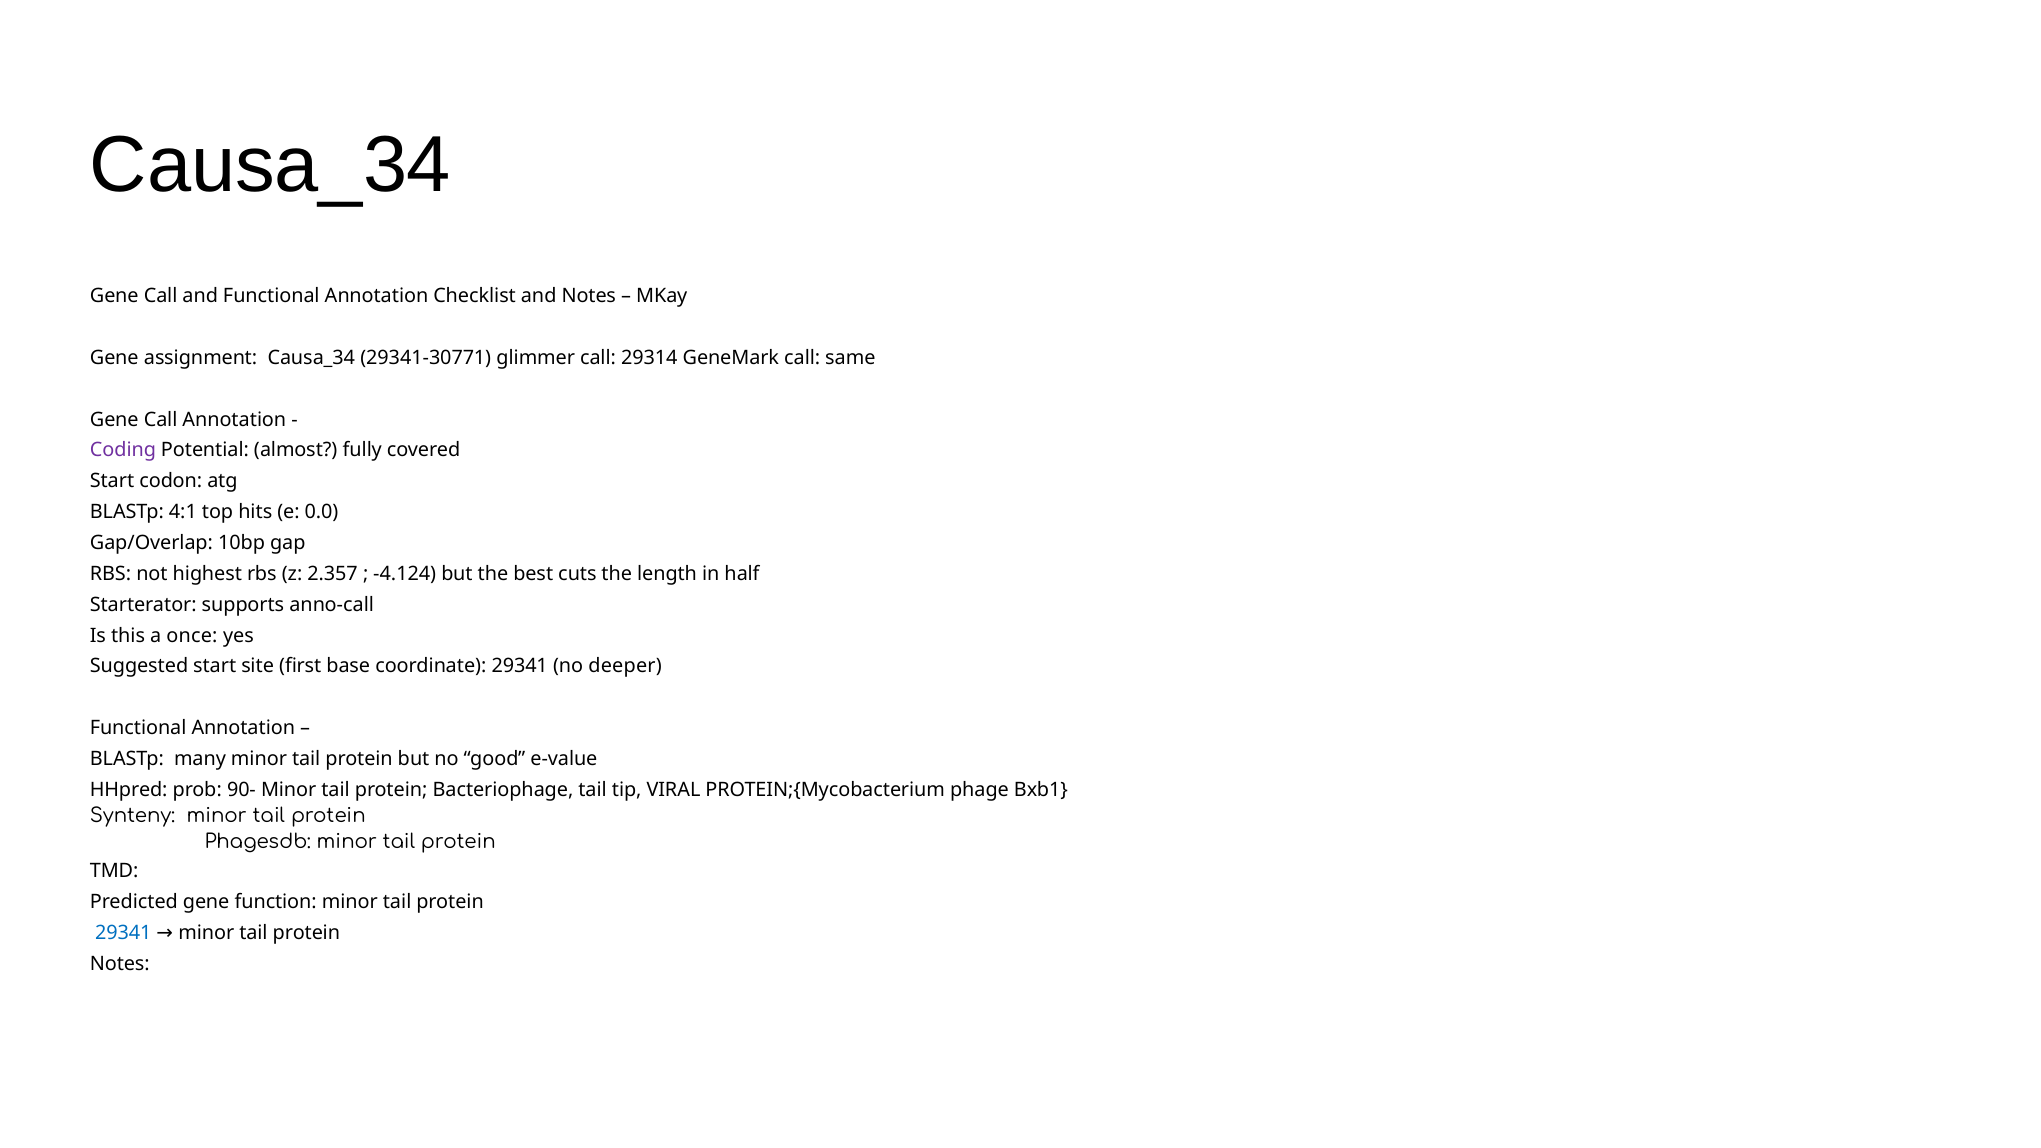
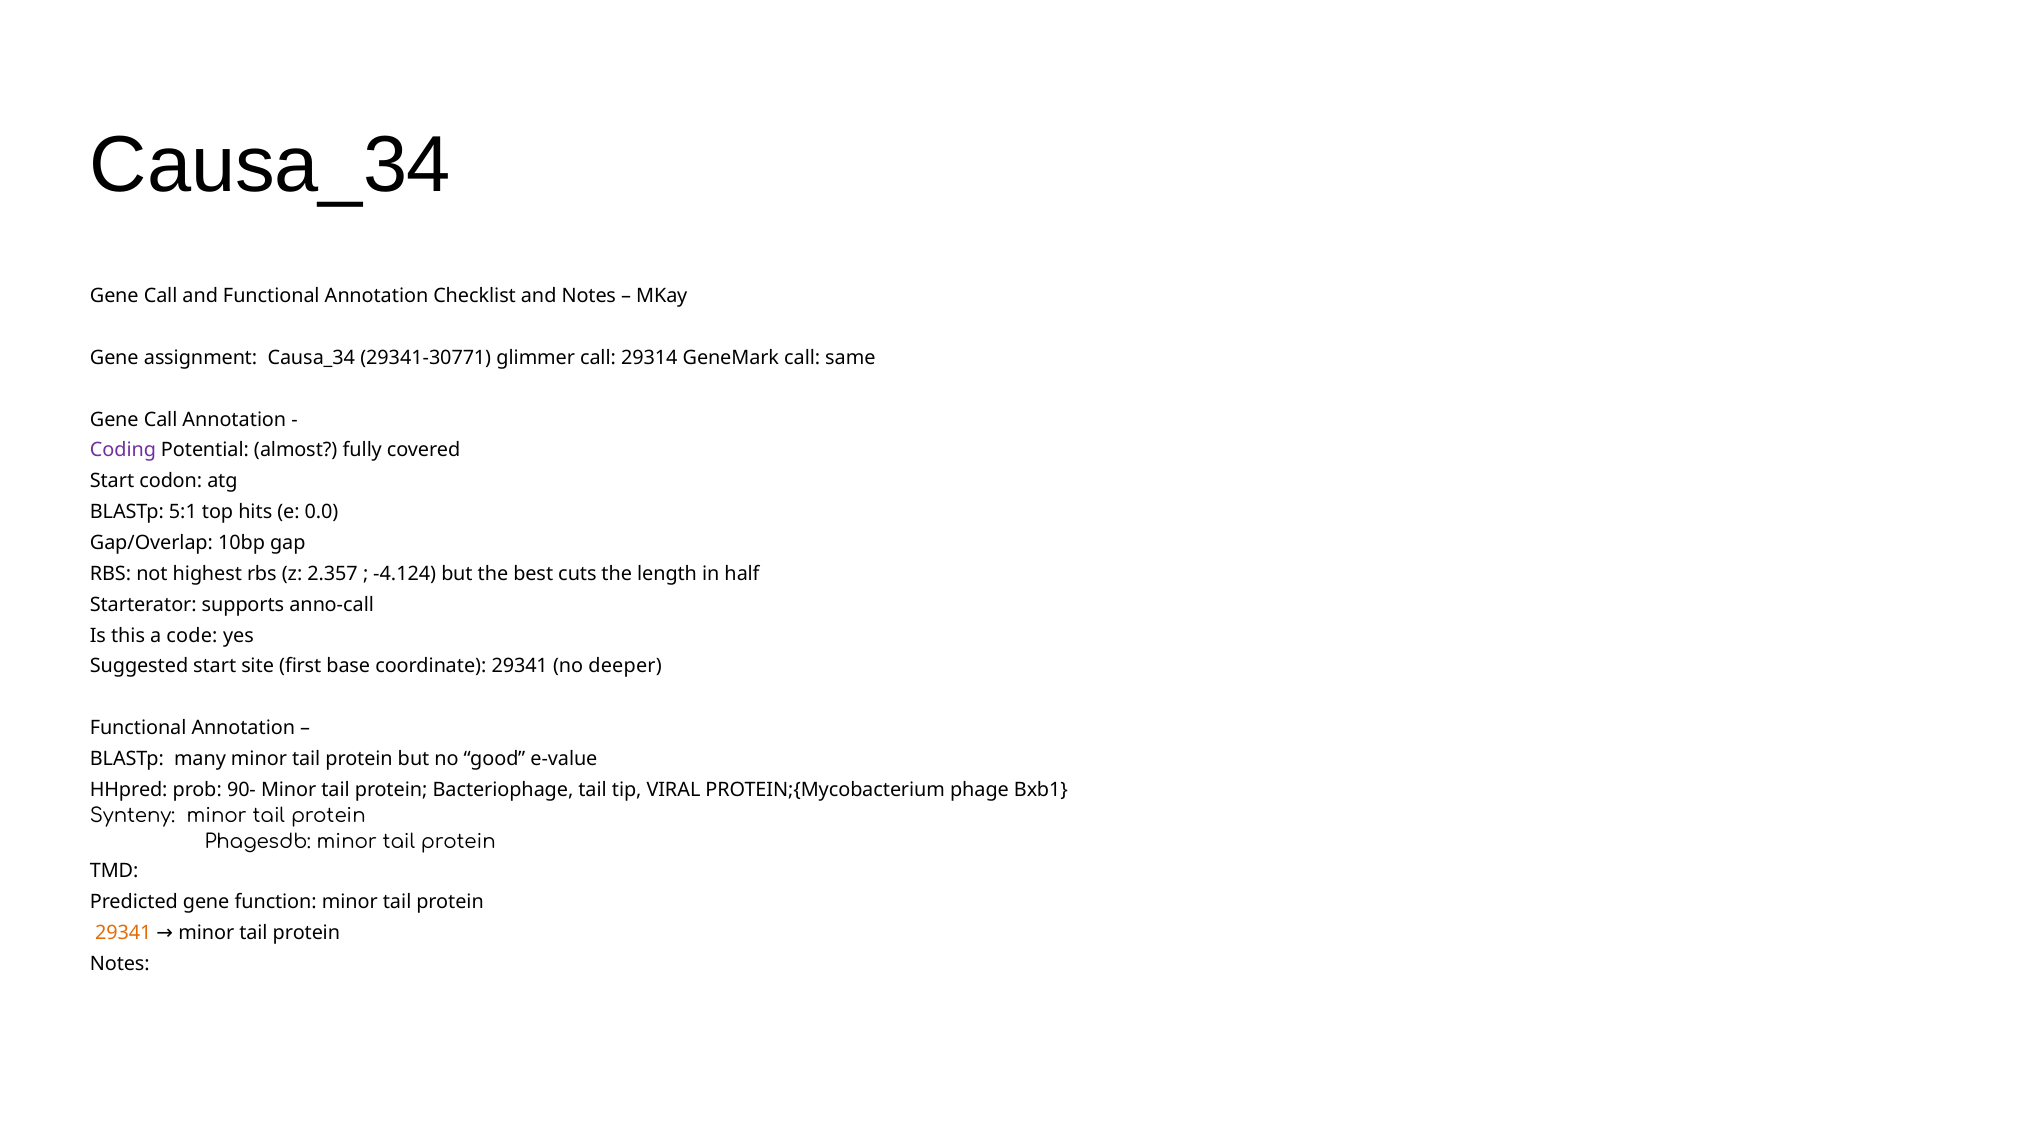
4:1: 4:1 -> 5:1
once: once -> code
29341 at (123, 933) colour: blue -> orange
